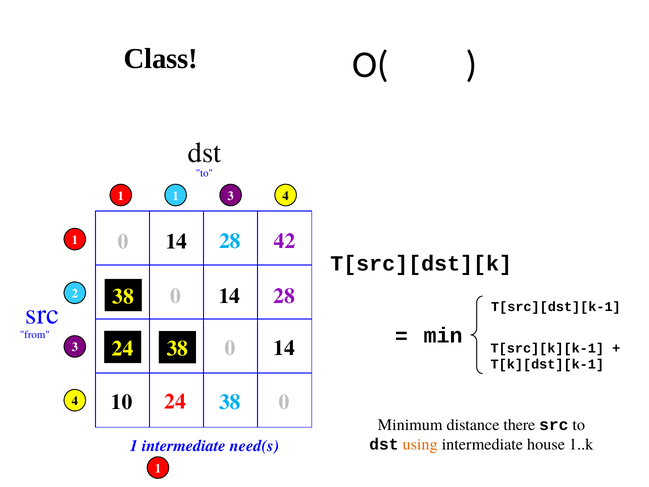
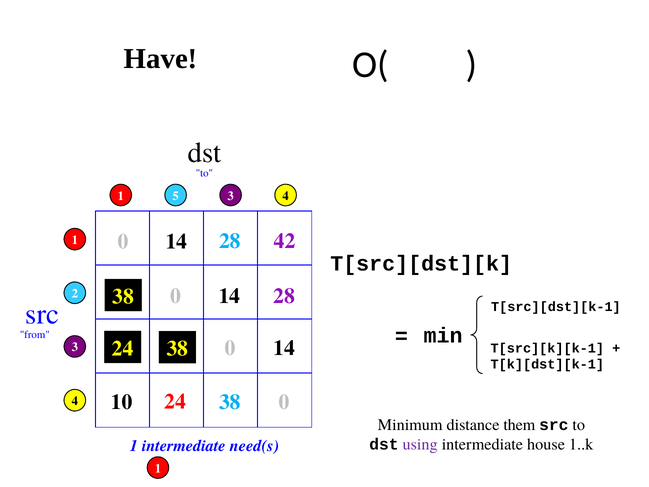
Class: Class -> Have
1 1: 1 -> 5
there: there -> them
using colour: orange -> purple
